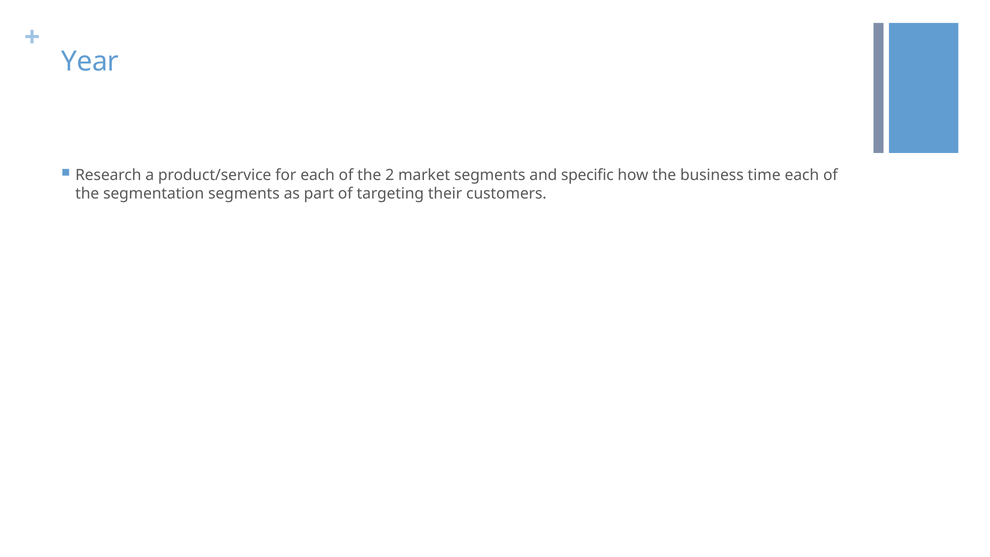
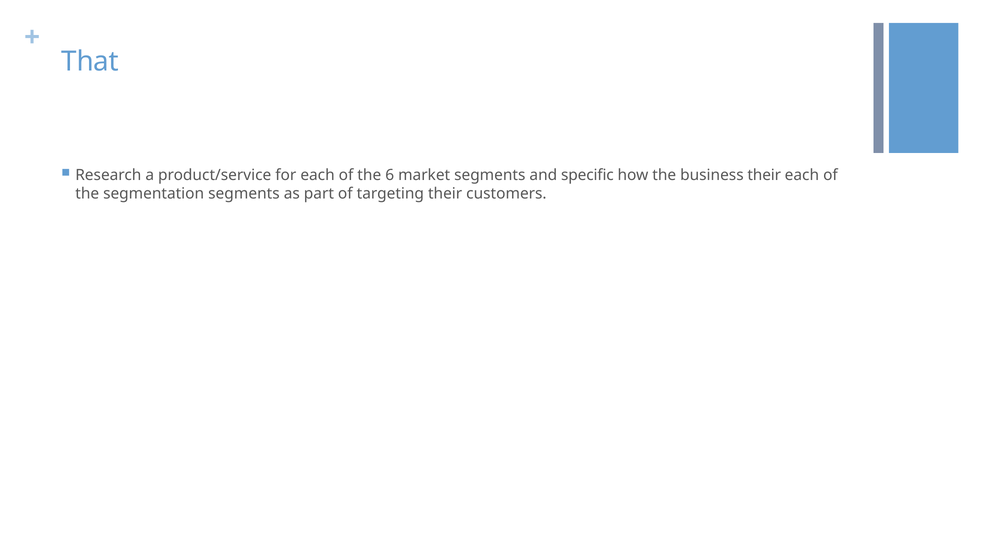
Year: Year -> That
2: 2 -> 6
business time: time -> their
